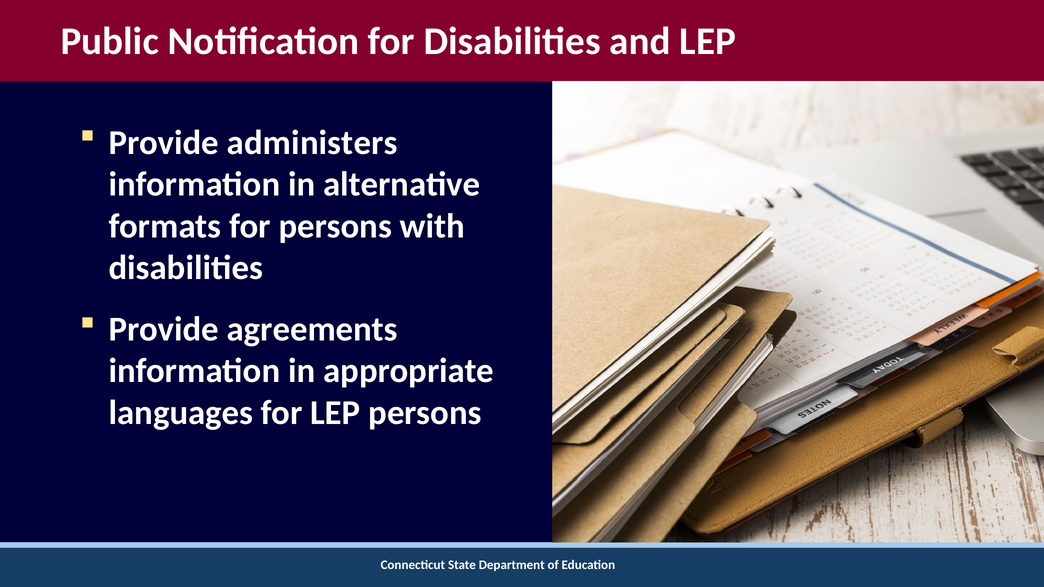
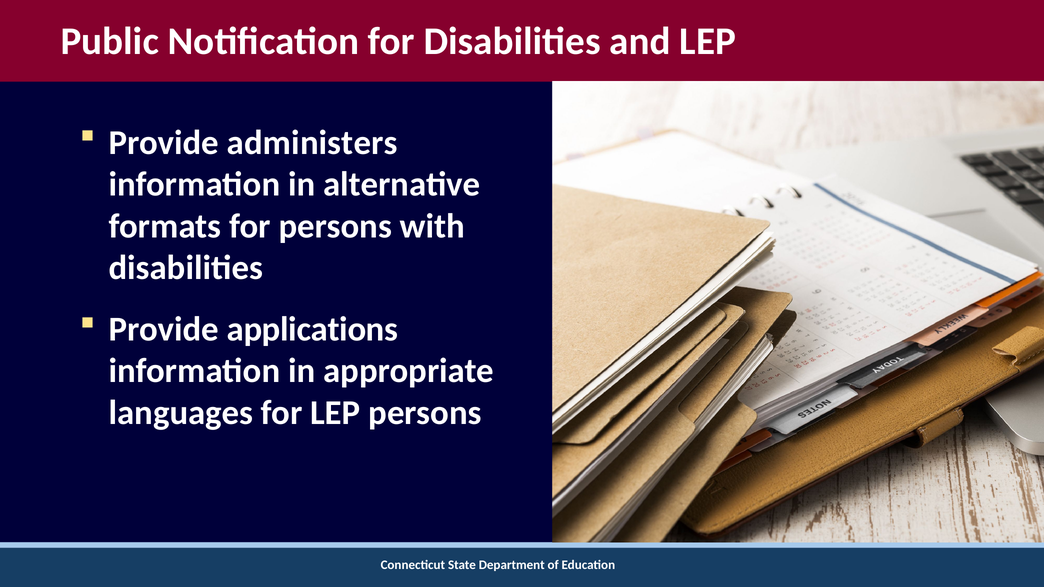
agreements: agreements -> applications
